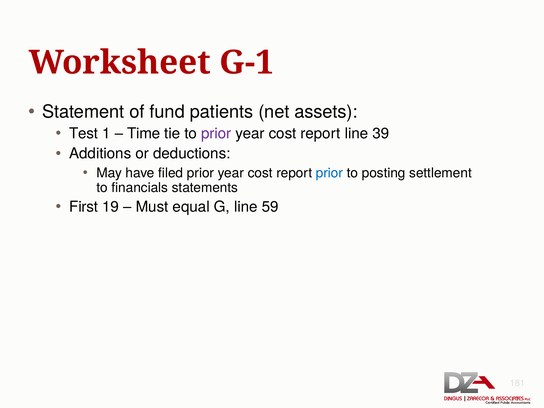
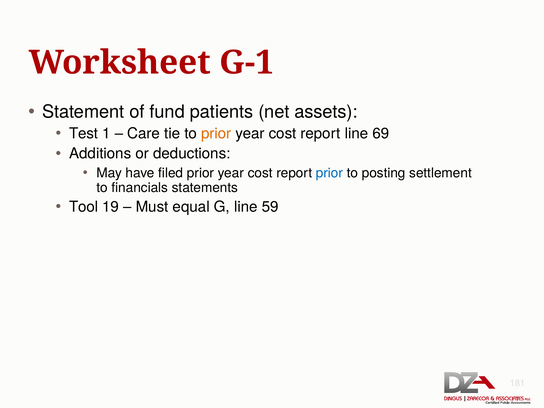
Time: Time -> Care
prior at (216, 134) colour: purple -> orange
39: 39 -> 69
First: First -> Tool
